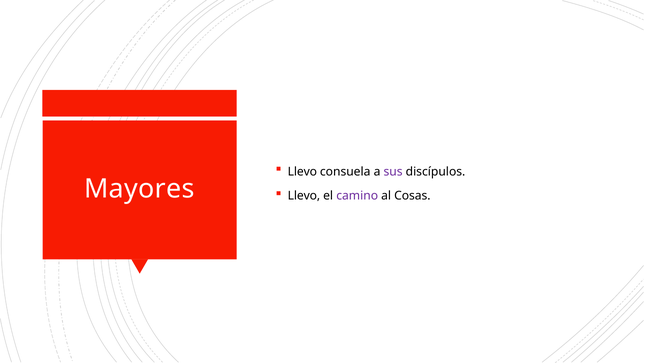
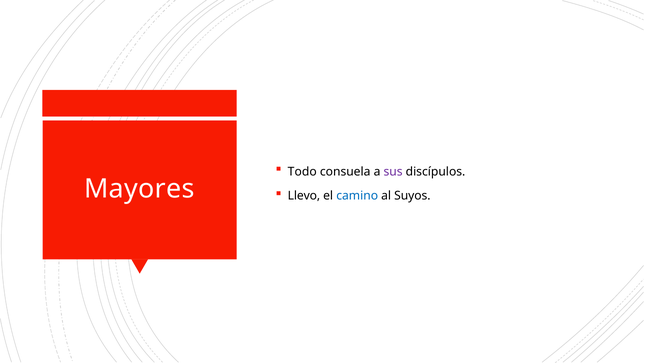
Llevo at (302, 172): Llevo -> Todo
camino colour: purple -> blue
Cosas: Cosas -> Suyos
